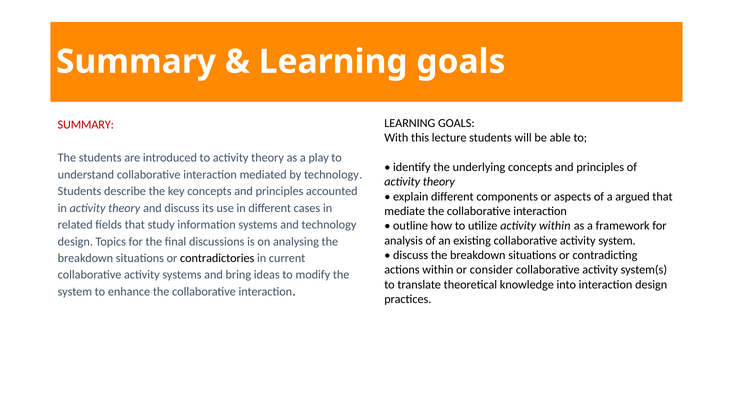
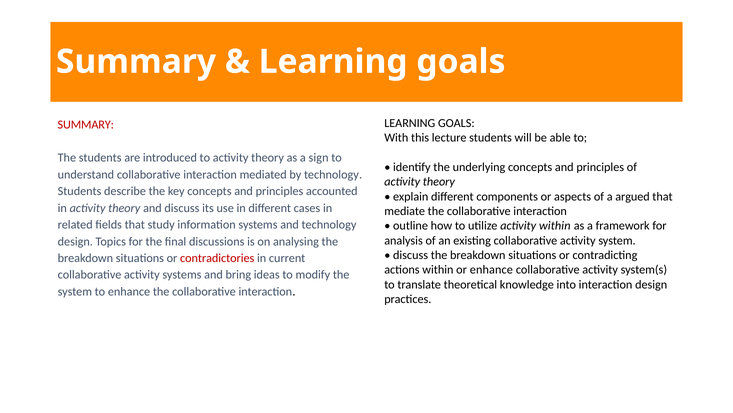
play: play -> sign
contradictories colour: black -> red
or consider: consider -> enhance
